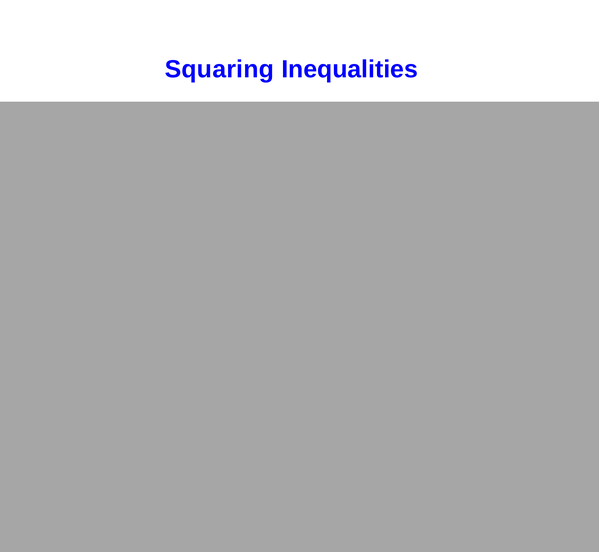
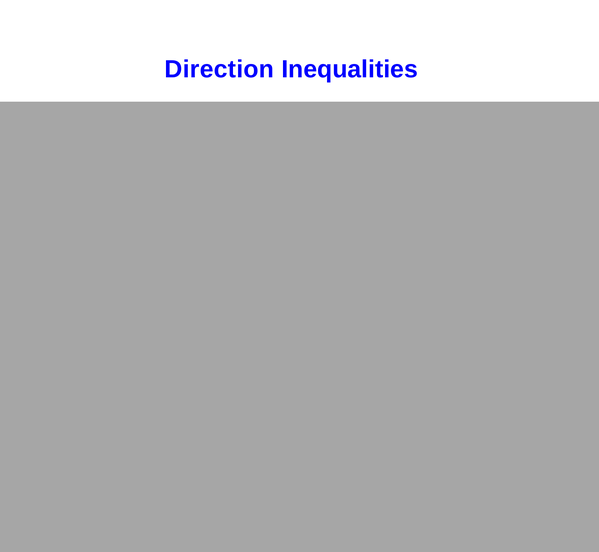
Squaring: Squaring -> Direction
